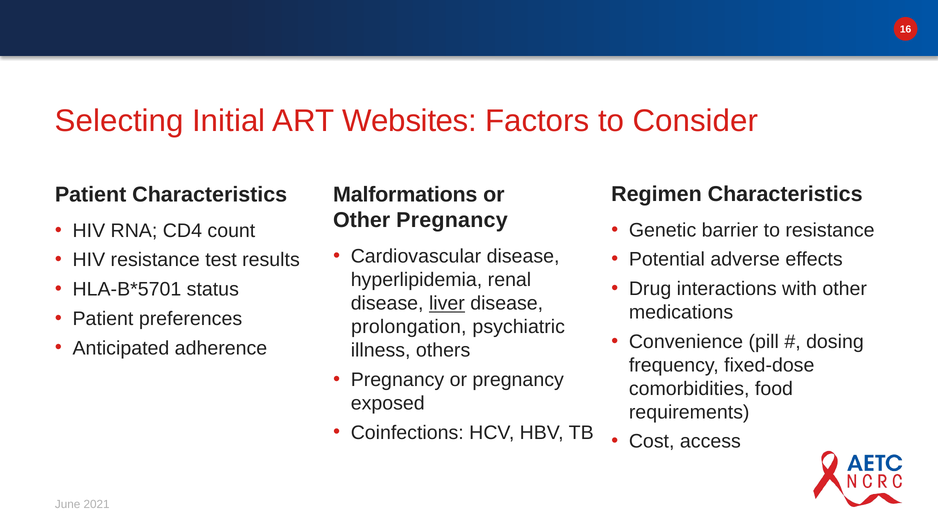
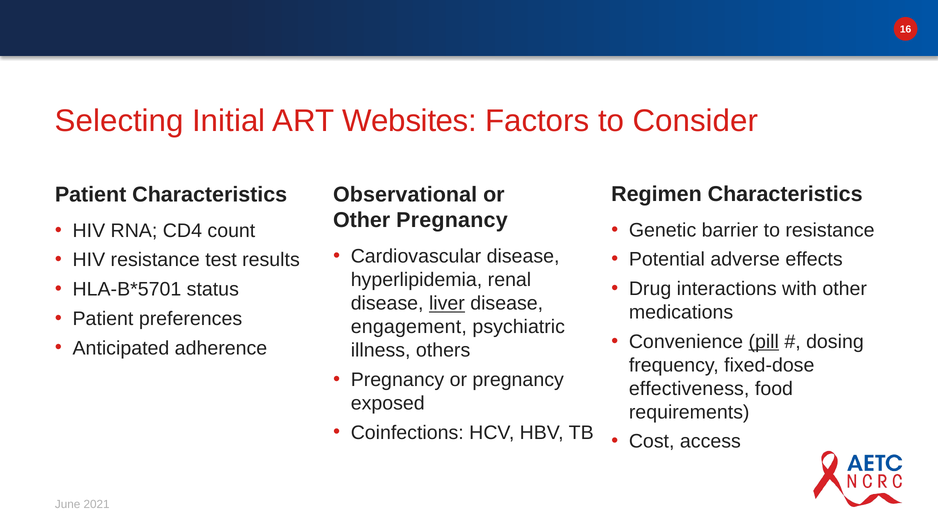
Malformations: Malformations -> Observational
prolongation: prolongation -> engagement
pill underline: none -> present
comorbidities: comorbidities -> effectiveness
